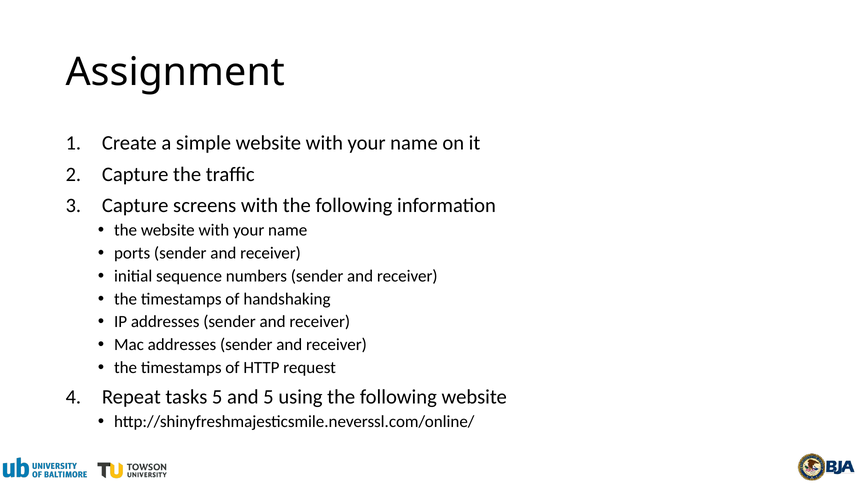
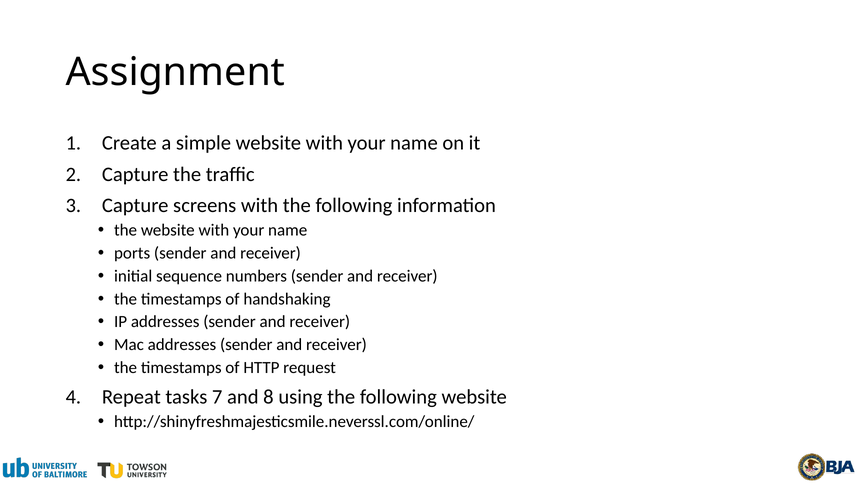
tasks 5: 5 -> 7
and 5: 5 -> 8
